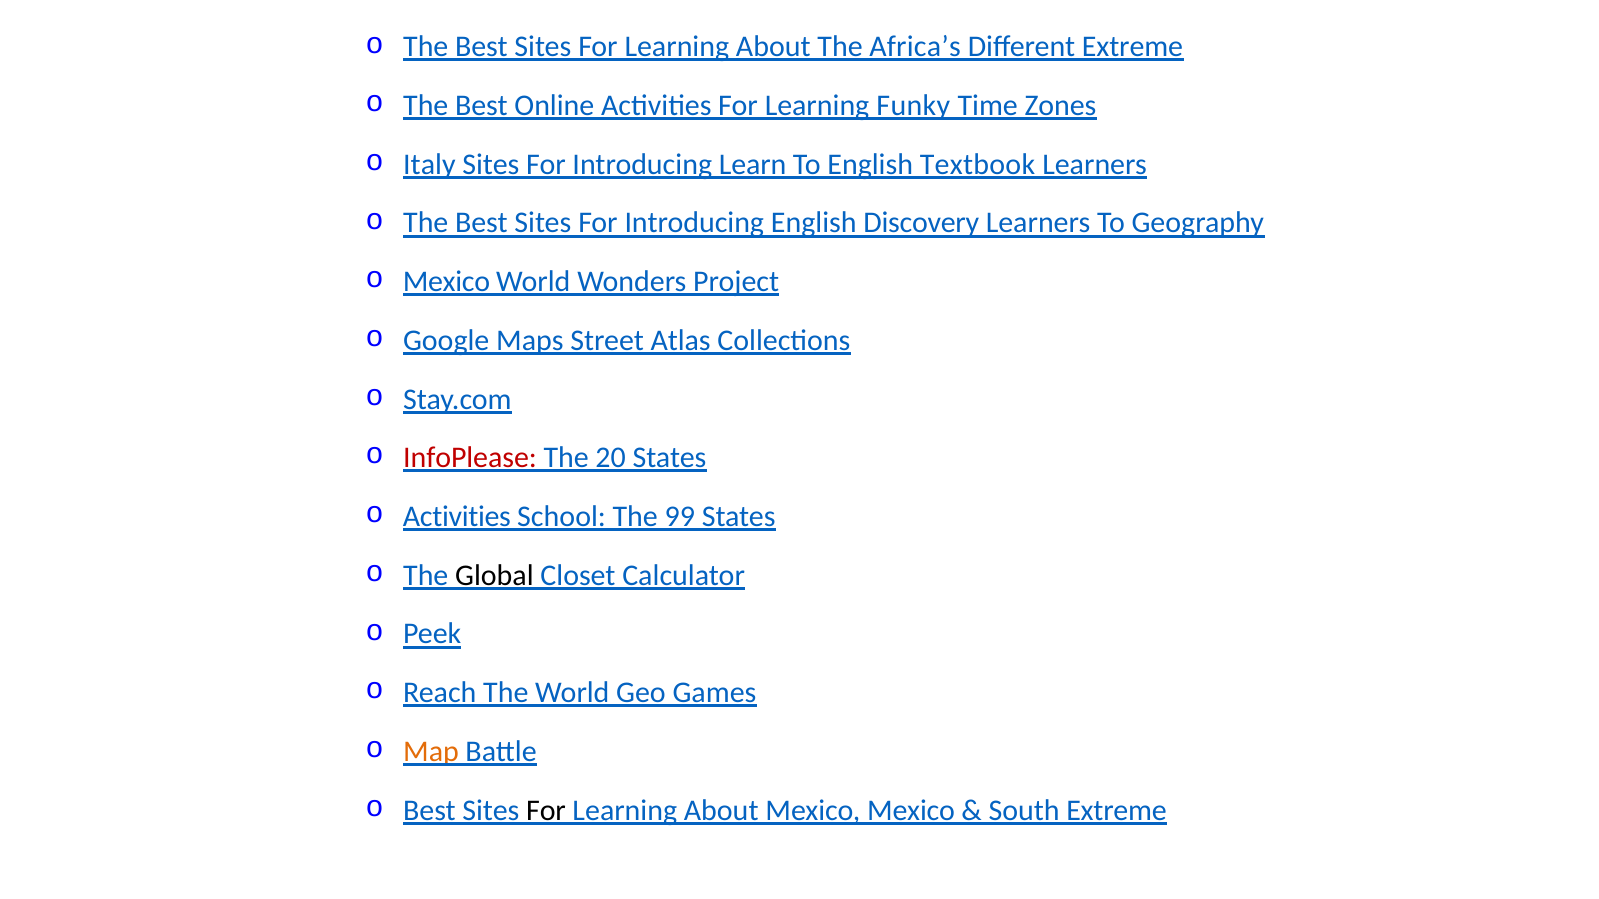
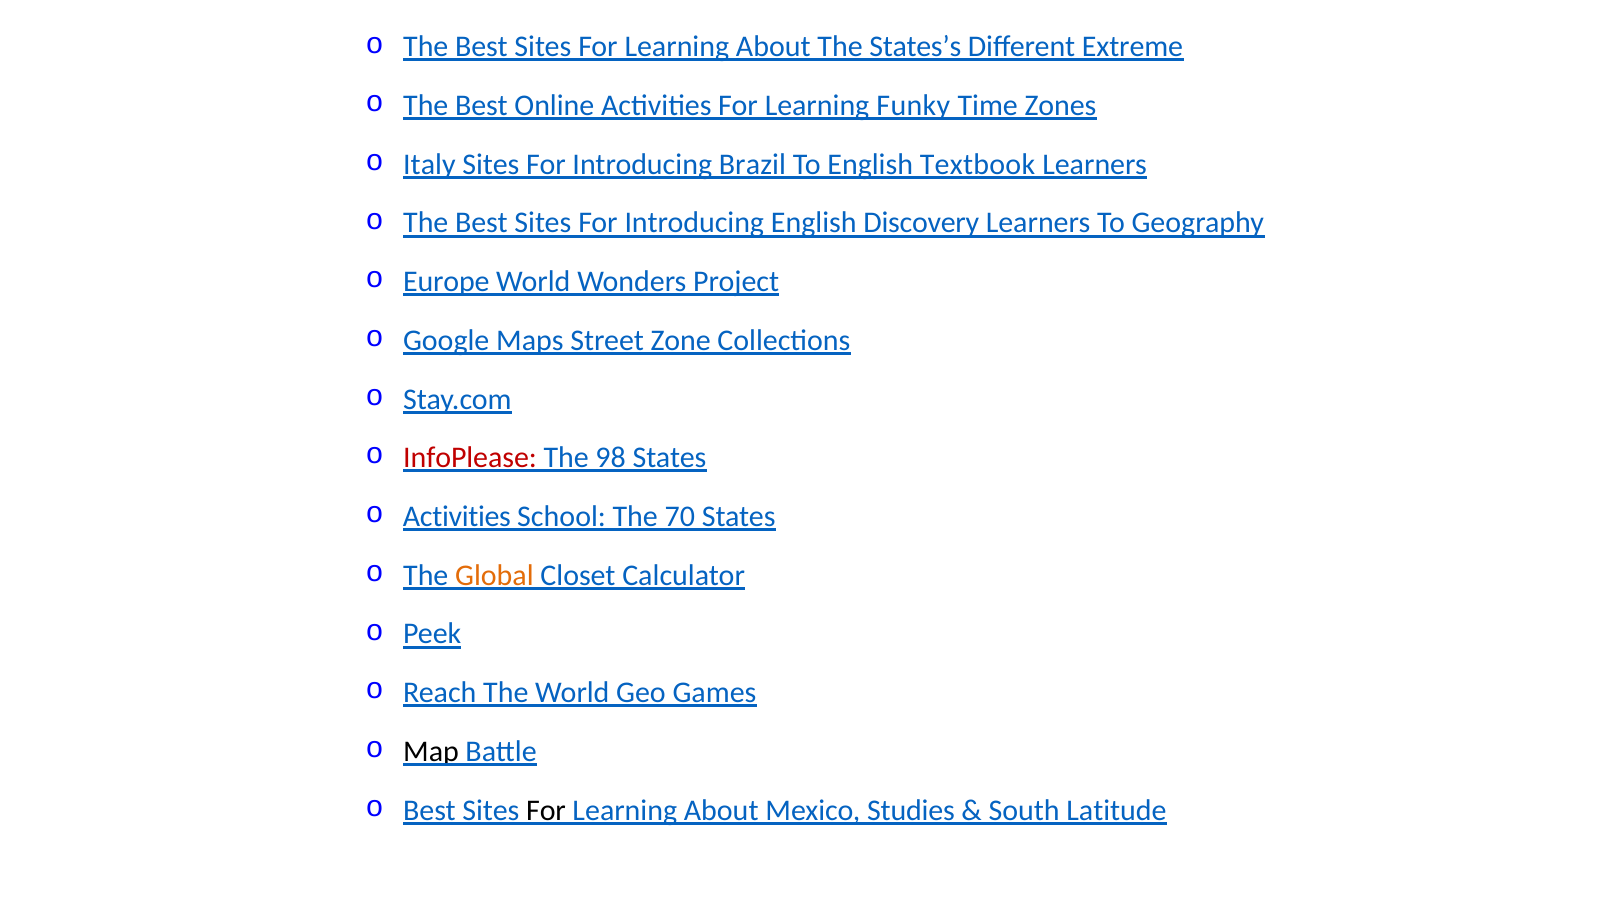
Africa’s: Africa’s -> States’s
Learn: Learn -> Brazil
Mexico at (446, 282): Mexico -> Europe
Atlas: Atlas -> Zone
20: 20 -> 98
99: 99 -> 70
Global colour: black -> orange
Map colour: orange -> black
Mexico Mexico: Mexico -> Studies
South Extreme: Extreme -> Latitude
